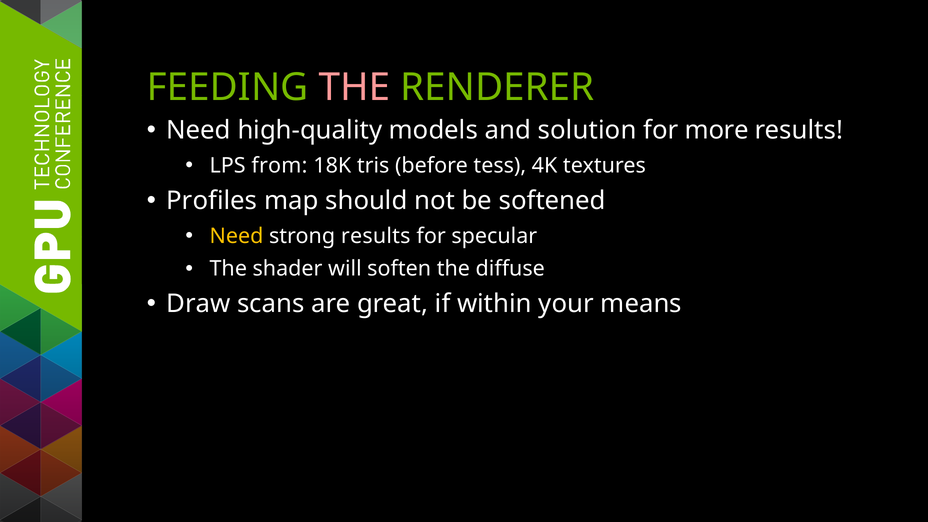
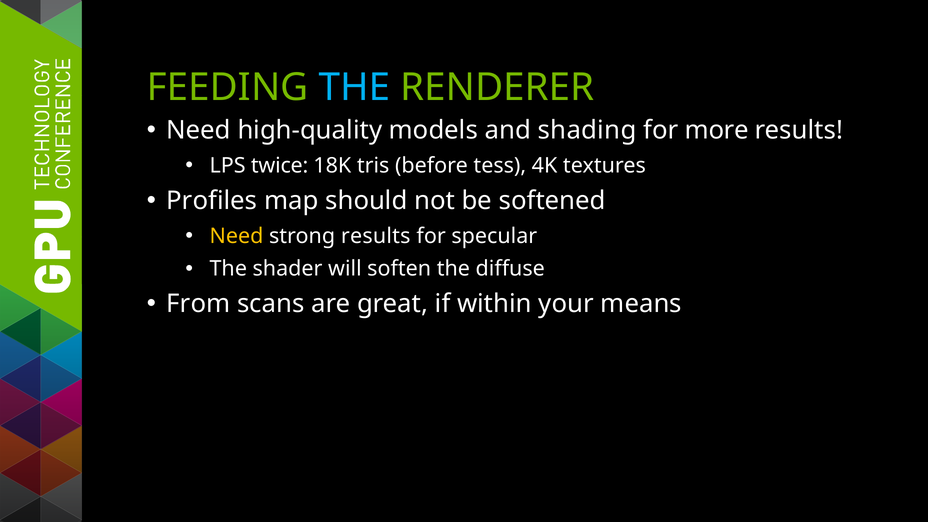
THE at (354, 87) colour: pink -> light blue
solution: solution -> shading
from: from -> twice
Draw: Draw -> From
